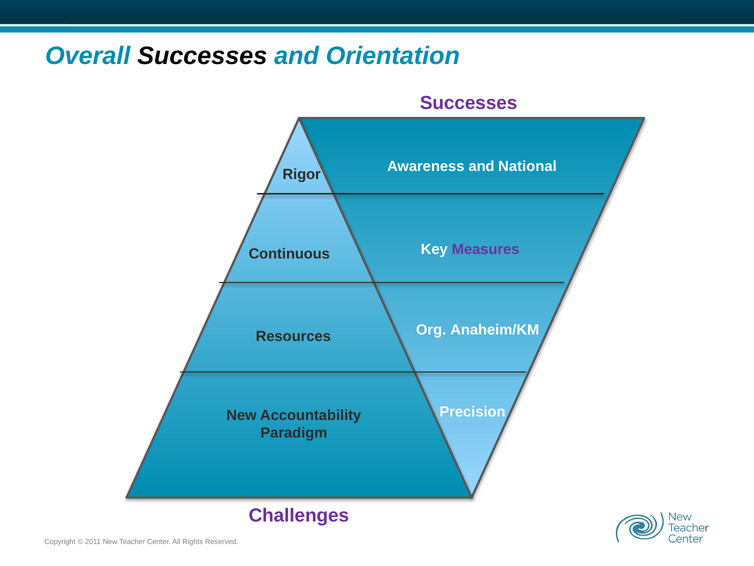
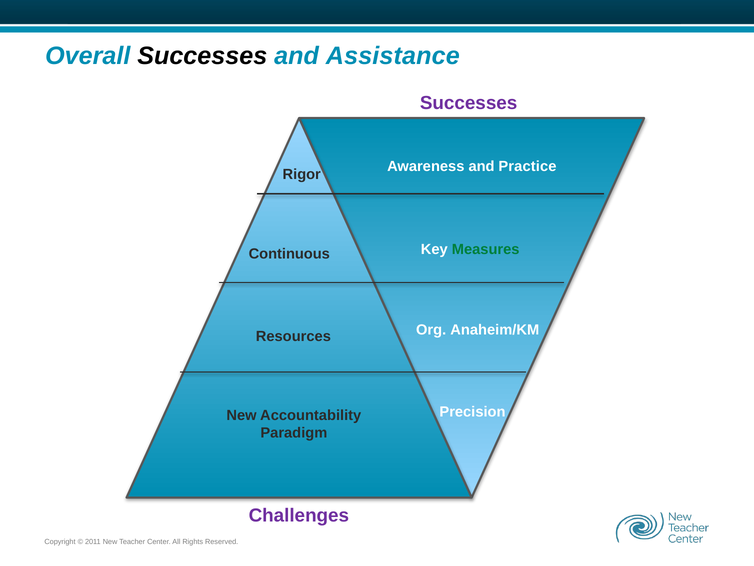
Orientation: Orientation -> Assistance
National: National -> Practice
Measures colour: purple -> green
